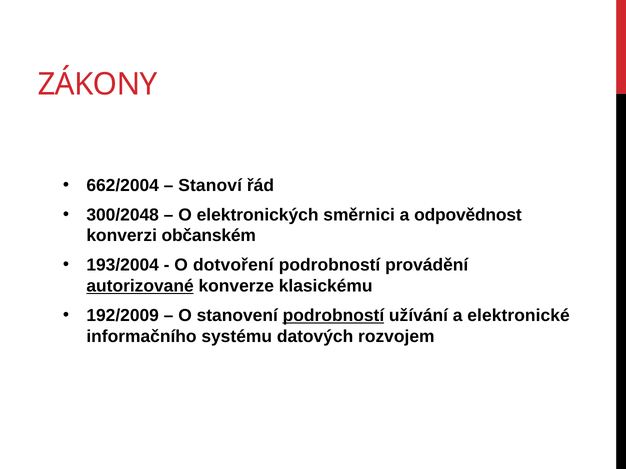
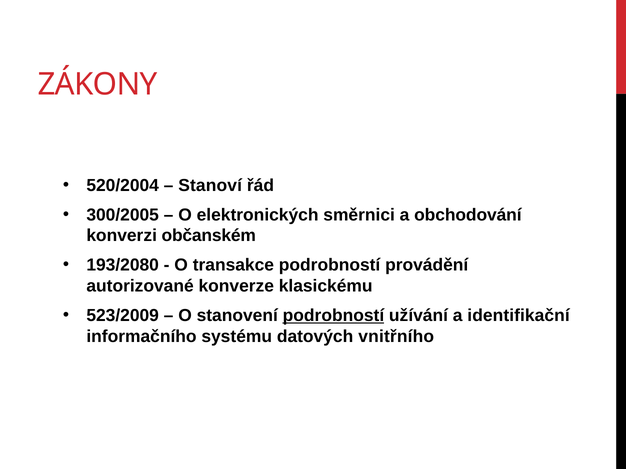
662/2004: 662/2004 -> 520/2004
300/2048: 300/2048 -> 300/2005
odpovědnost: odpovědnost -> obchodování
193/2004: 193/2004 -> 193/2080
dotvoření: dotvoření -> transakce
autorizované underline: present -> none
192/2009: 192/2009 -> 523/2009
elektronické: elektronické -> identifikační
rozvojem: rozvojem -> vnitřního
